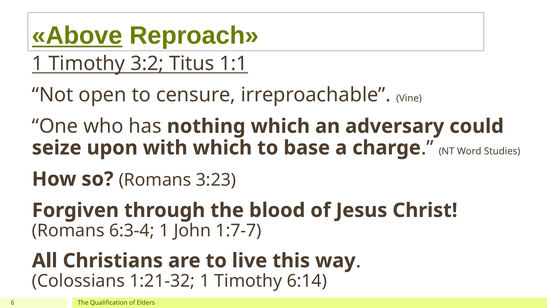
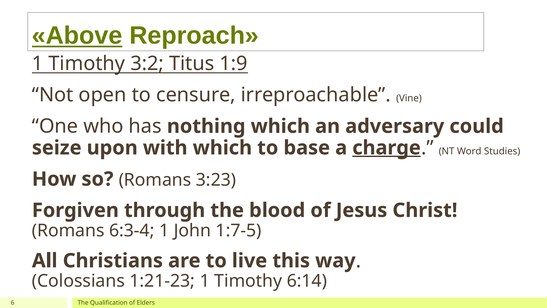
1:1: 1:1 -> 1:9
charge underline: none -> present
1:7-7: 1:7-7 -> 1:7-5
1:21-32: 1:21-32 -> 1:21-23
